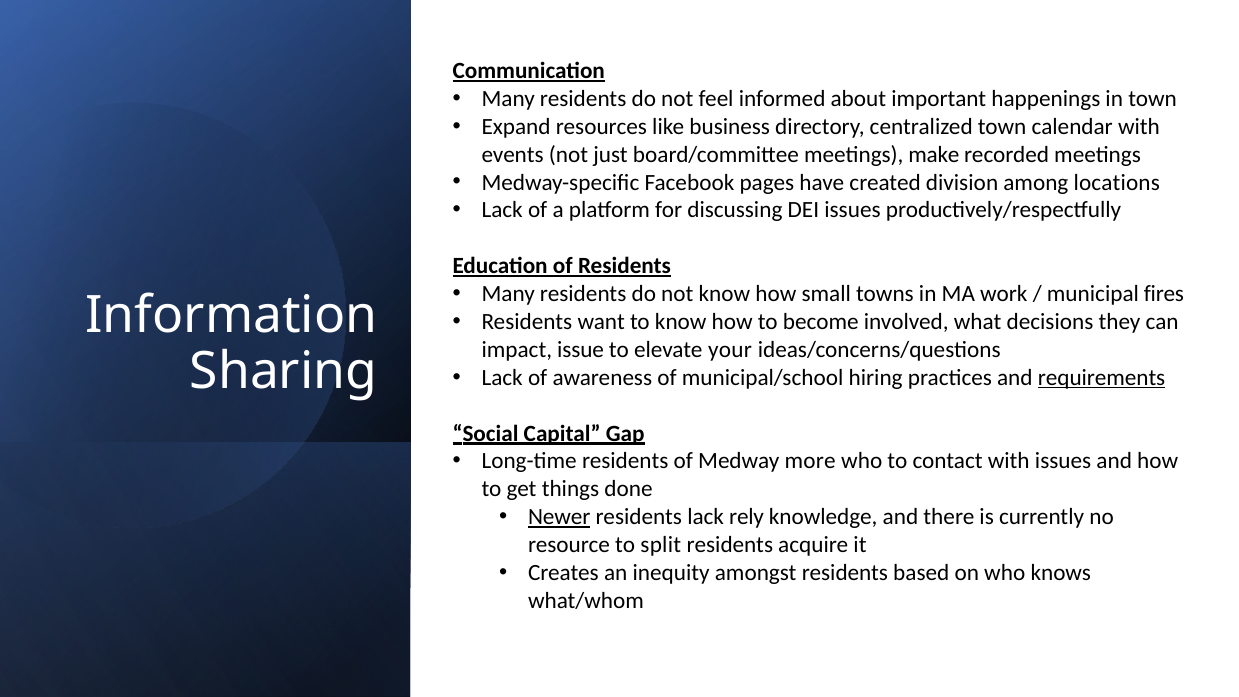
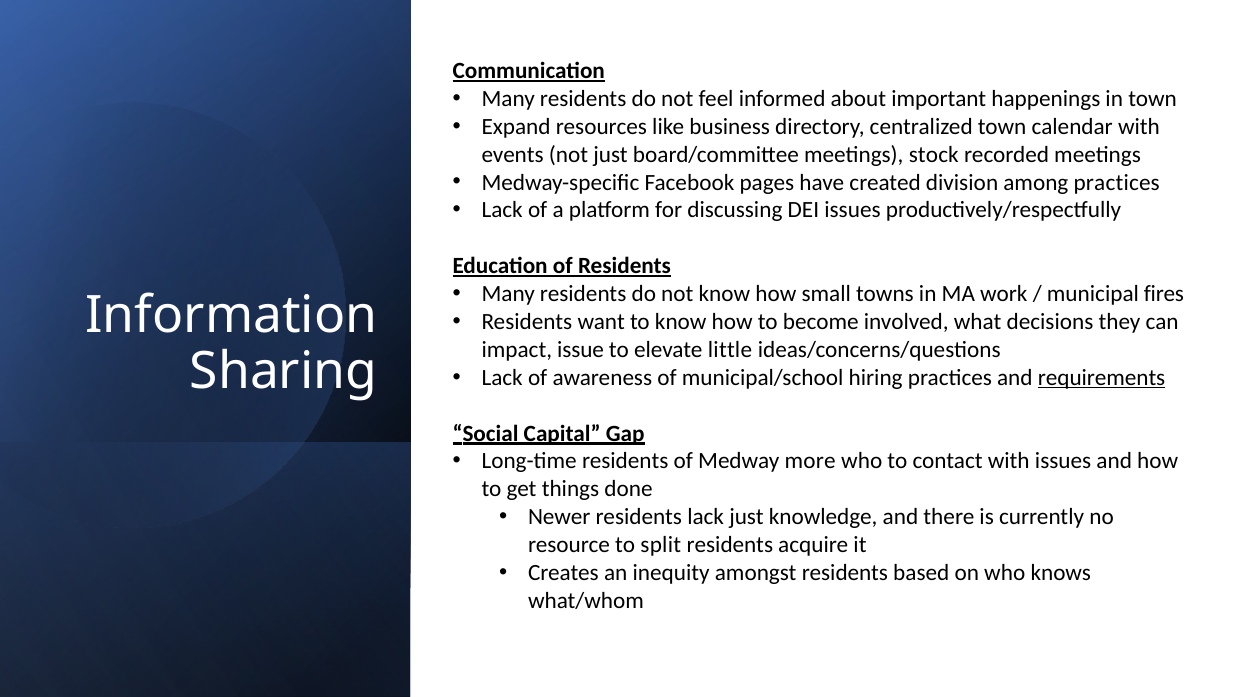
make: make -> stock
among locations: locations -> practices
your: your -> little
Newer underline: present -> none
lack rely: rely -> just
